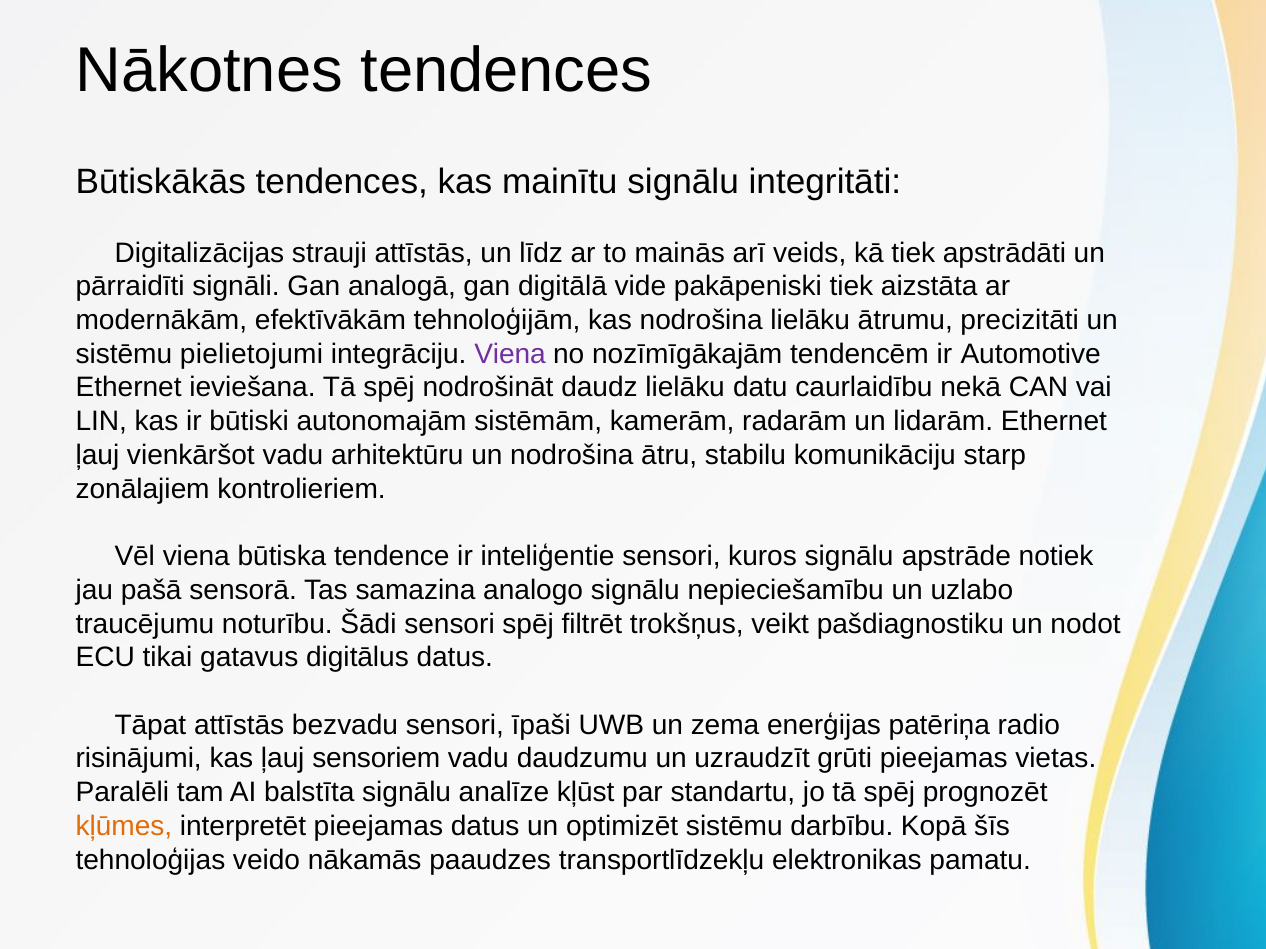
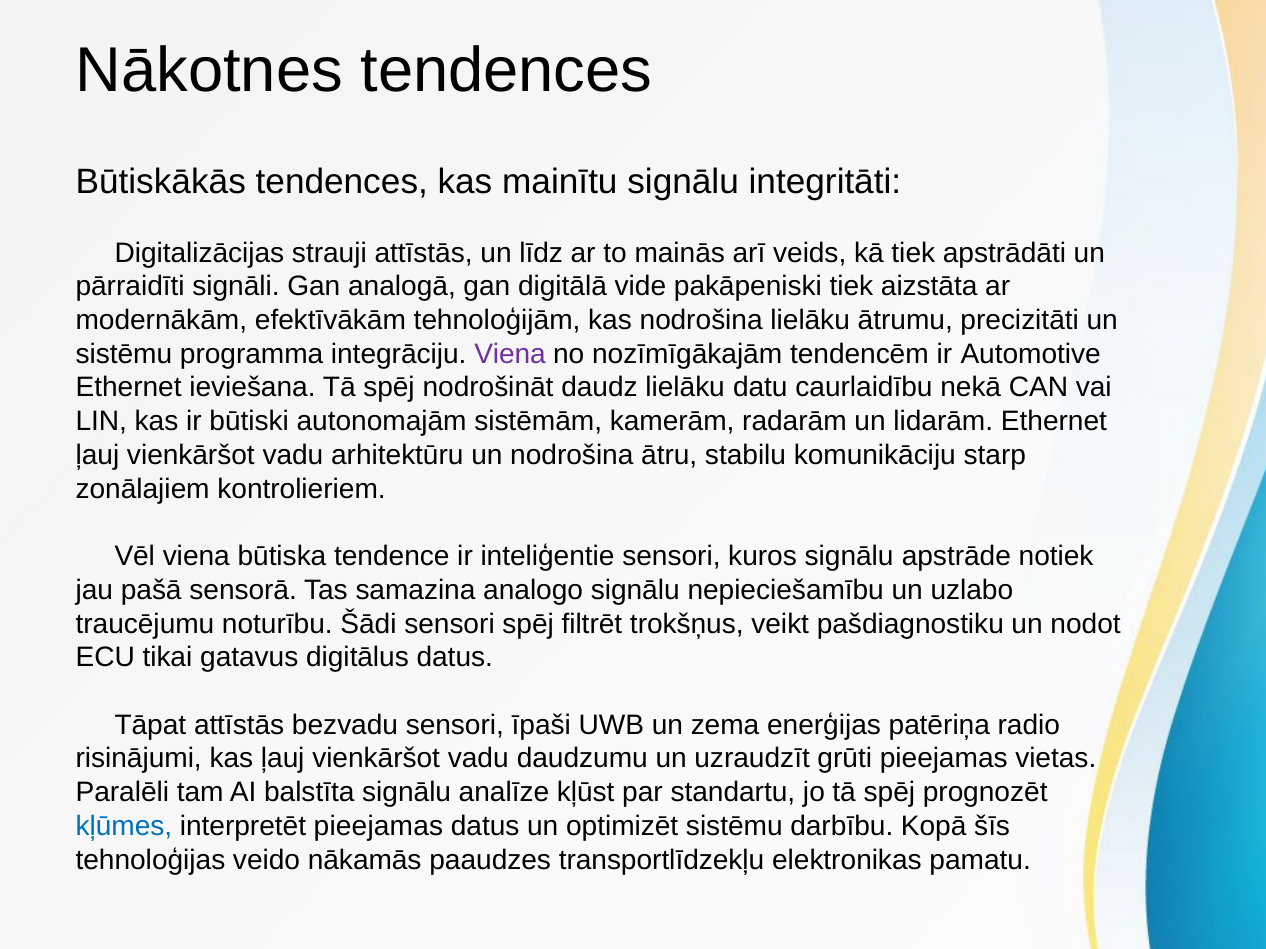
pielietojumi: pielietojumi -> programma
kas ļauj sensoriem: sensoriem -> vienkāršot
kļūmes colour: orange -> blue
